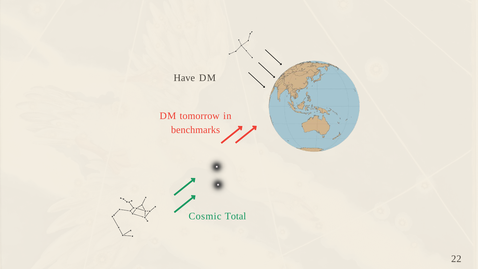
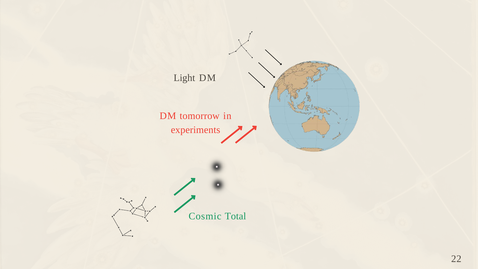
Have: Have -> Light
benchmarks: benchmarks -> experiments
